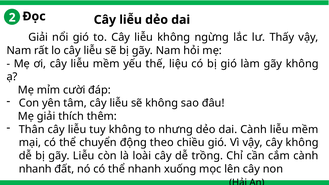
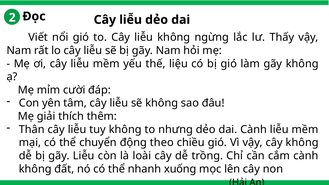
Giải at (38, 37): Giải -> Viết
nhanh at (35, 169): nhanh -> không
